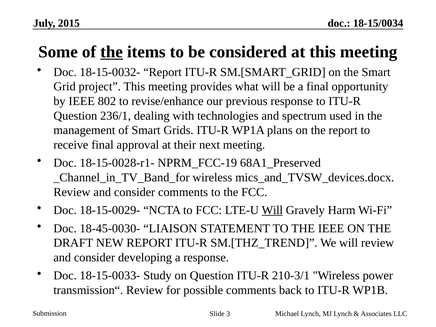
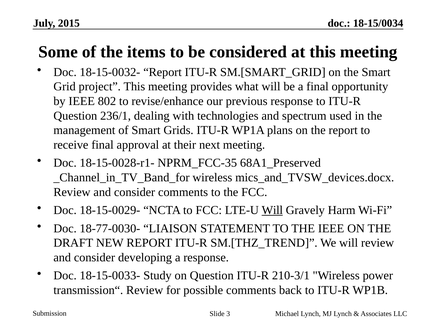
the at (112, 52) underline: present -> none
NPRM_FCC-19: NPRM_FCC-19 -> NPRM_FCC-35
18-45-0030-: 18-45-0030- -> 18-77-0030-
